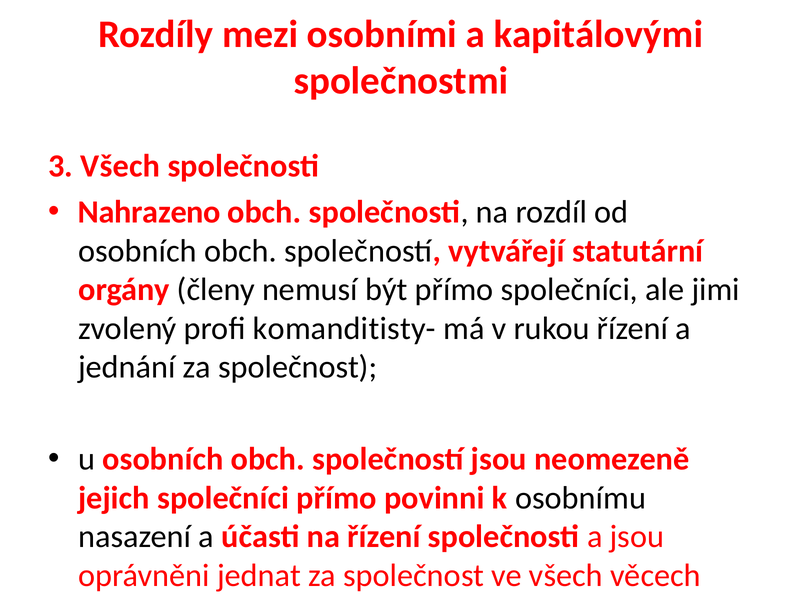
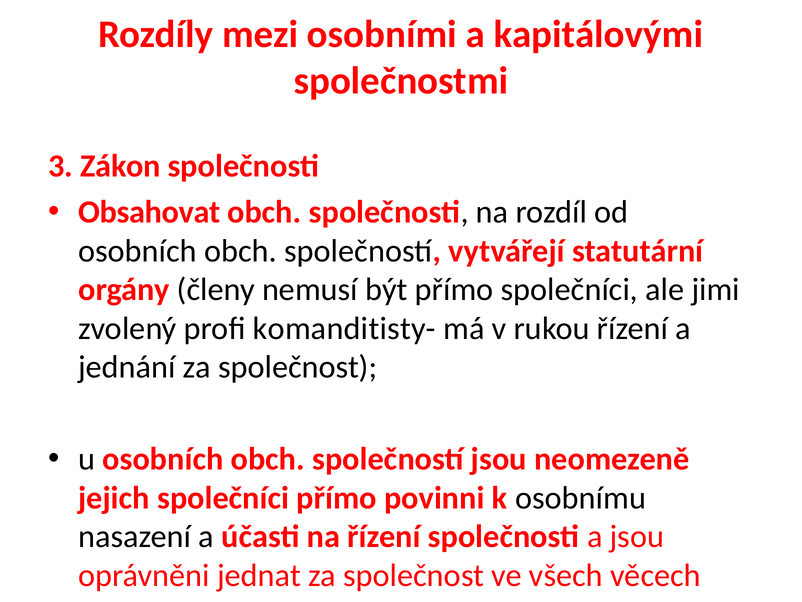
3 Všech: Všech -> Zákon
Nahrazeno: Nahrazeno -> Obsahovat
